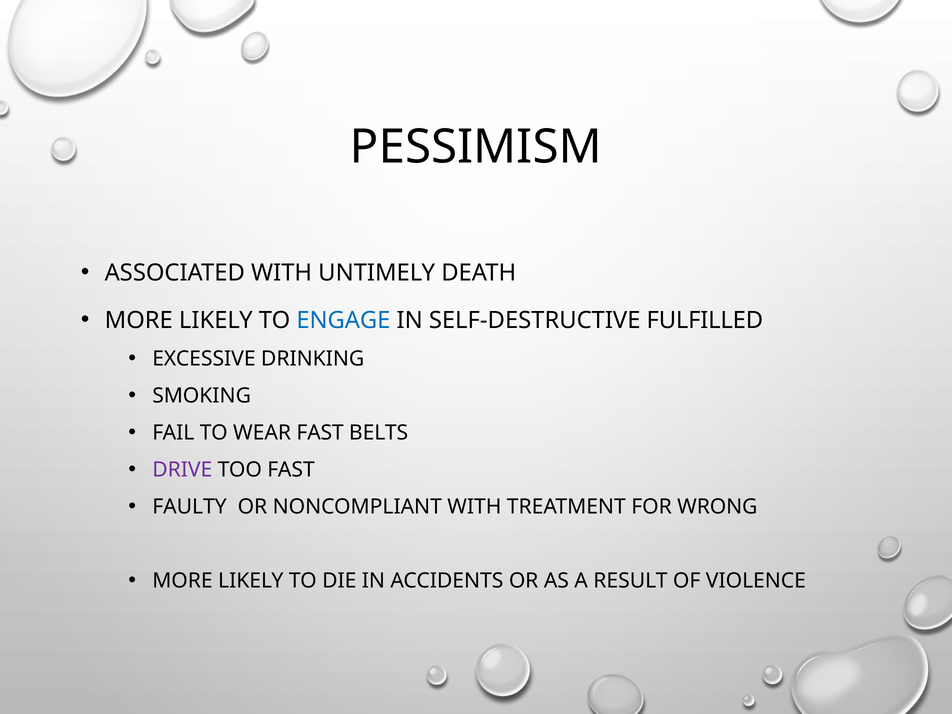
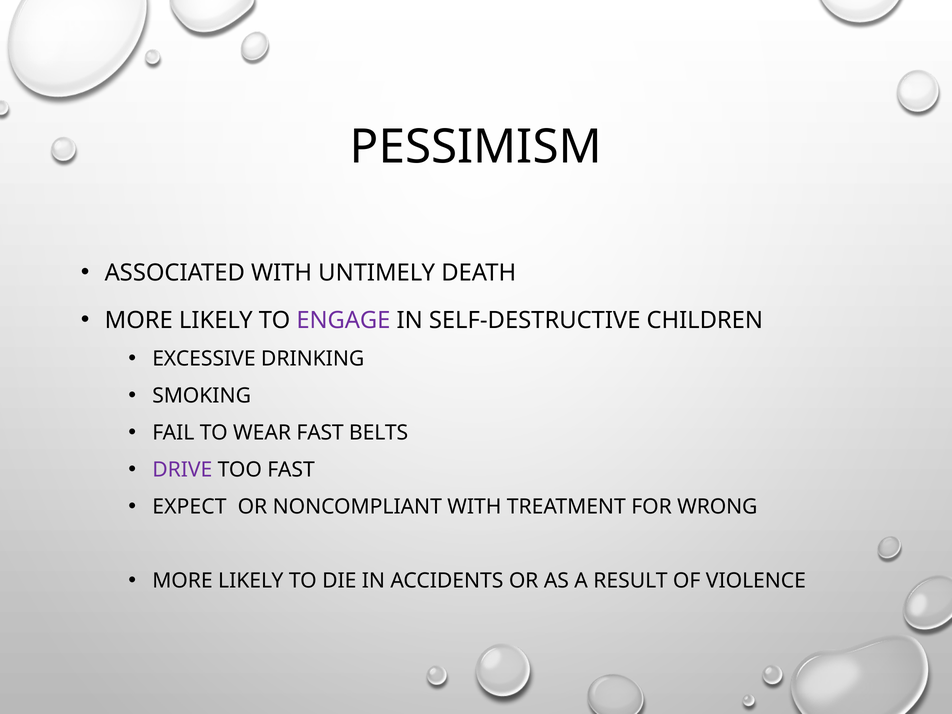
ENGAGE colour: blue -> purple
FULFILLED: FULFILLED -> CHILDREN
FAULTY: FAULTY -> EXPECT
